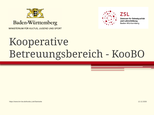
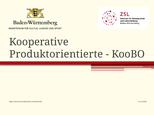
Betreuungsbereich: Betreuungsbereich -> Produktorientierte
